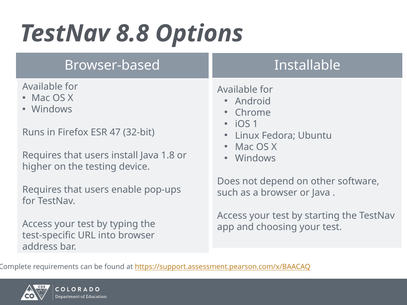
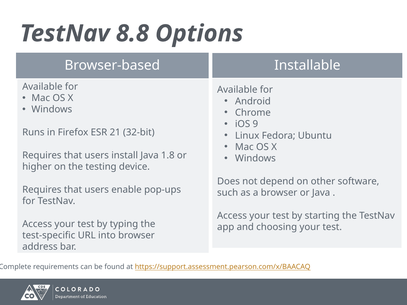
1: 1 -> 9
47: 47 -> 21
